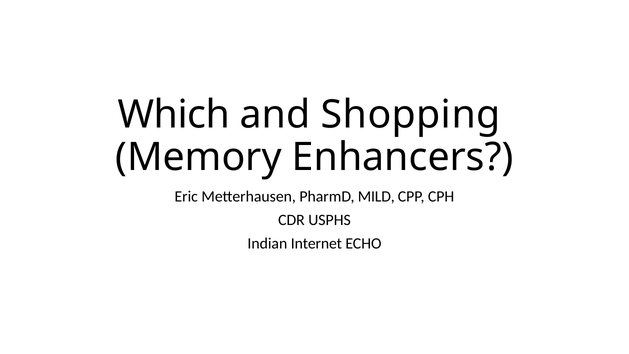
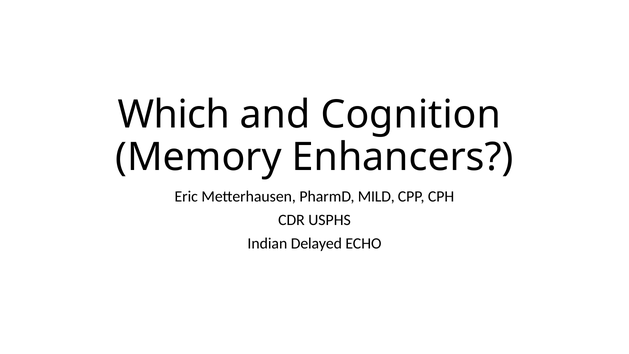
Shopping: Shopping -> Cognition
Internet: Internet -> Delayed
